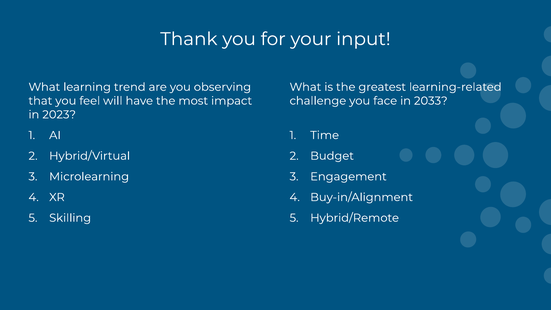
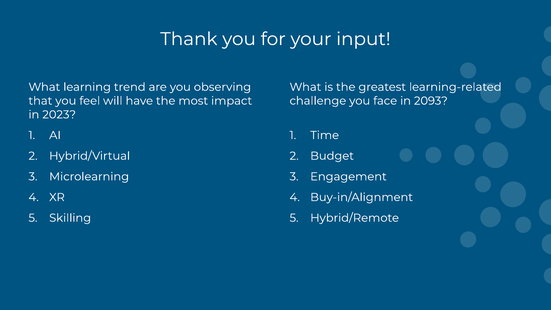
2033: 2033 -> 2093
